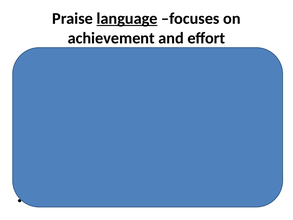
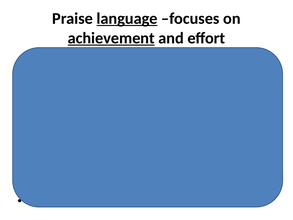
achievement underline: none -> present
